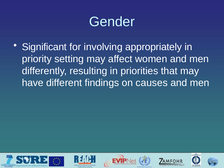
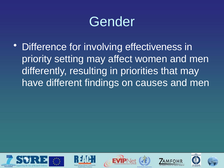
Significant: Significant -> Difference
appropriately: appropriately -> effectiveness
